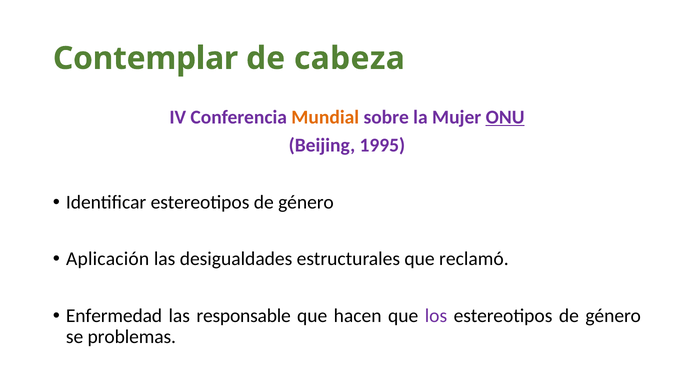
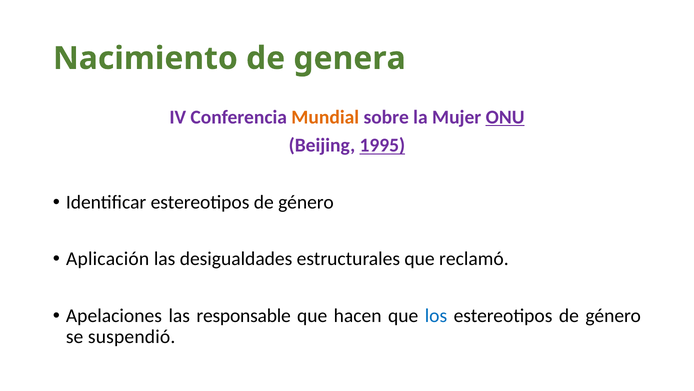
Contemplar: Contemplar -> Nacimiento
cabeza: cabeza -> genera
1995 underline: none -> present
Enfermedad: Enfermedad -> Apelaciones
los colour: purple -> blue
problemas: problemas -> suspendió
